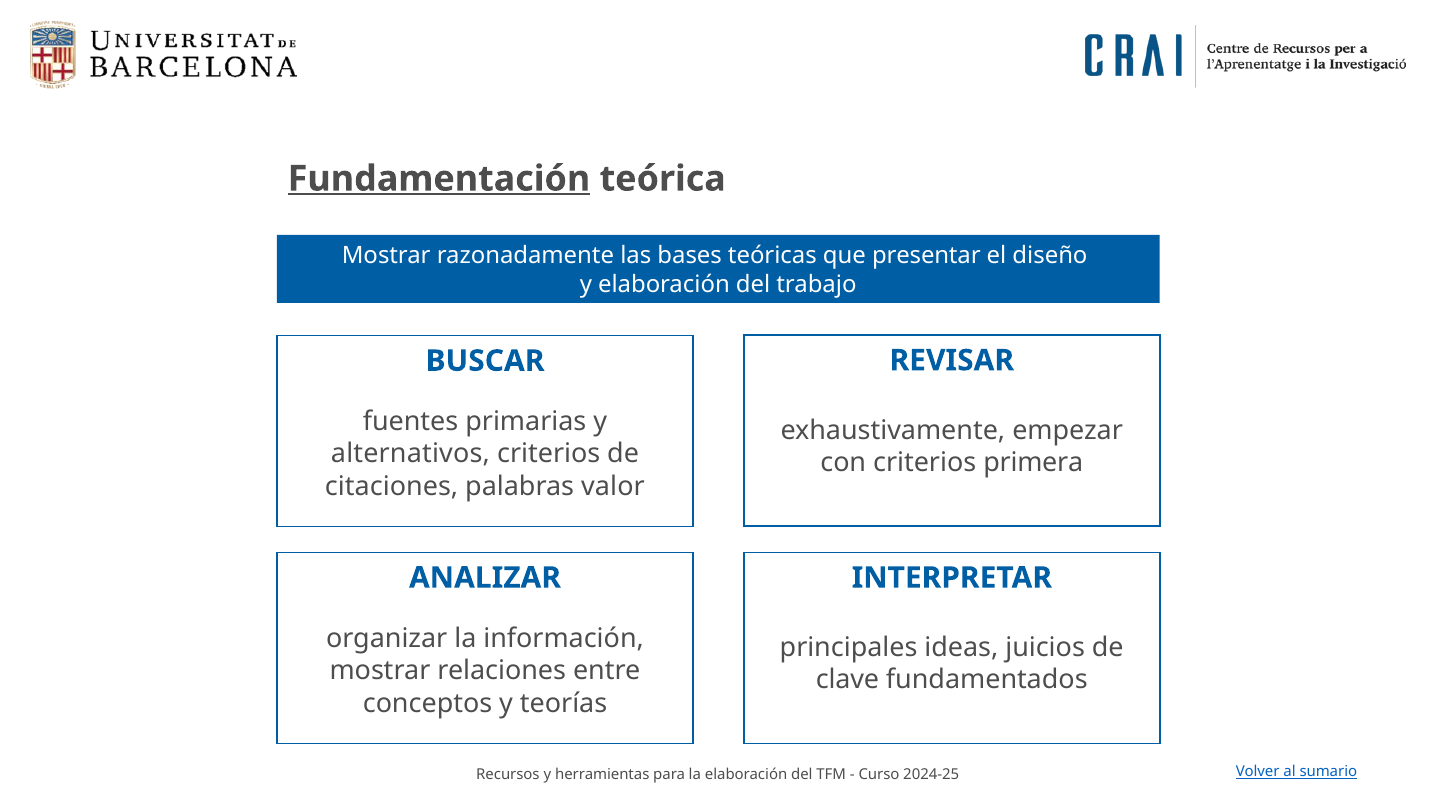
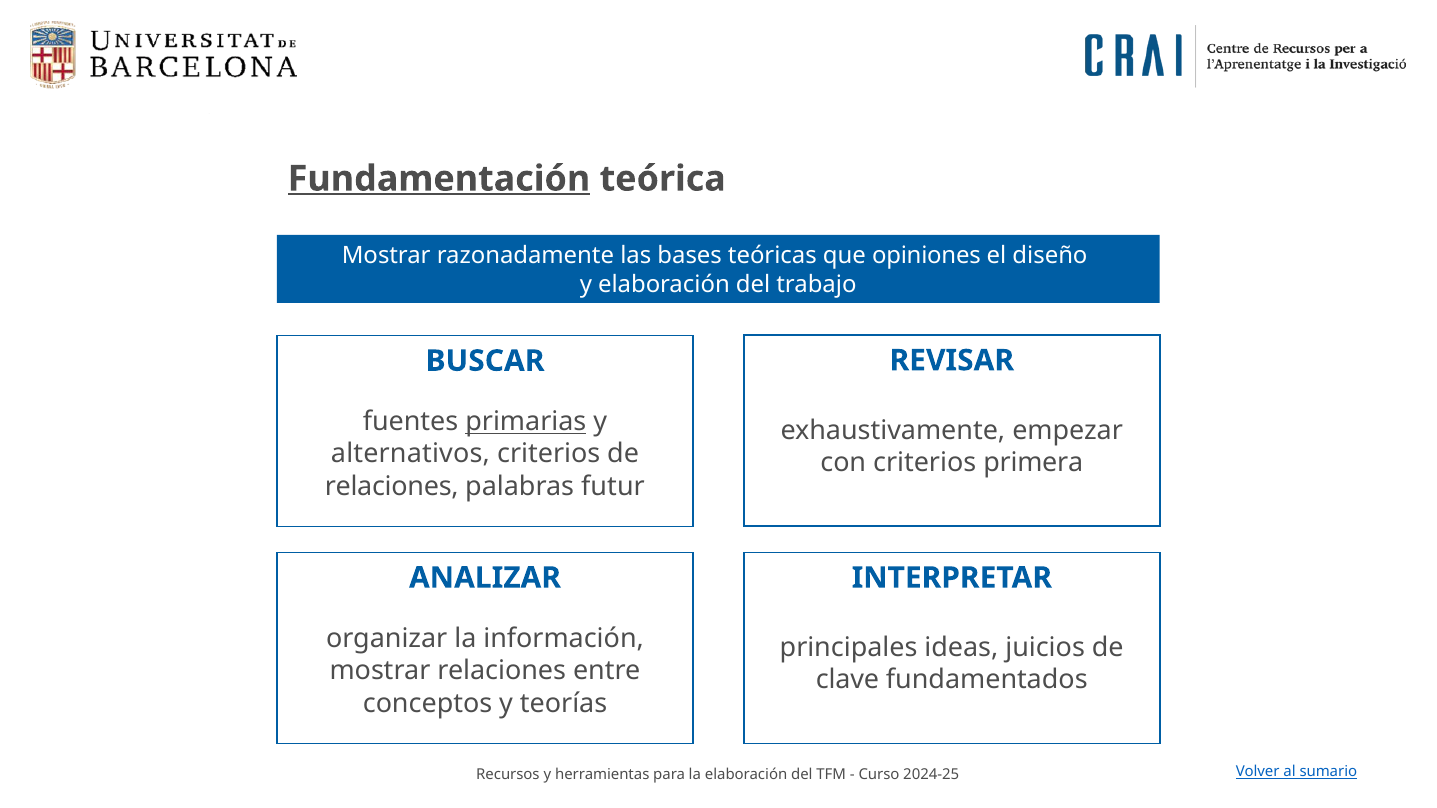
presentar: presentar -> opiniones
primarias underline: none -> present
citaciones at (392, 487): citaciones -> relaciones
valor: valor -> futur
